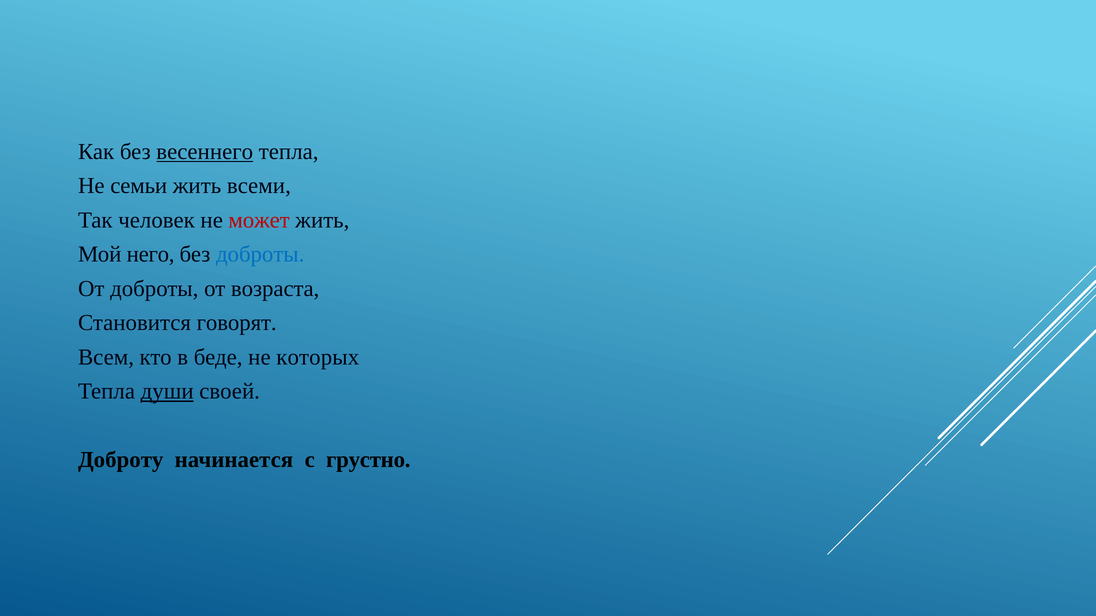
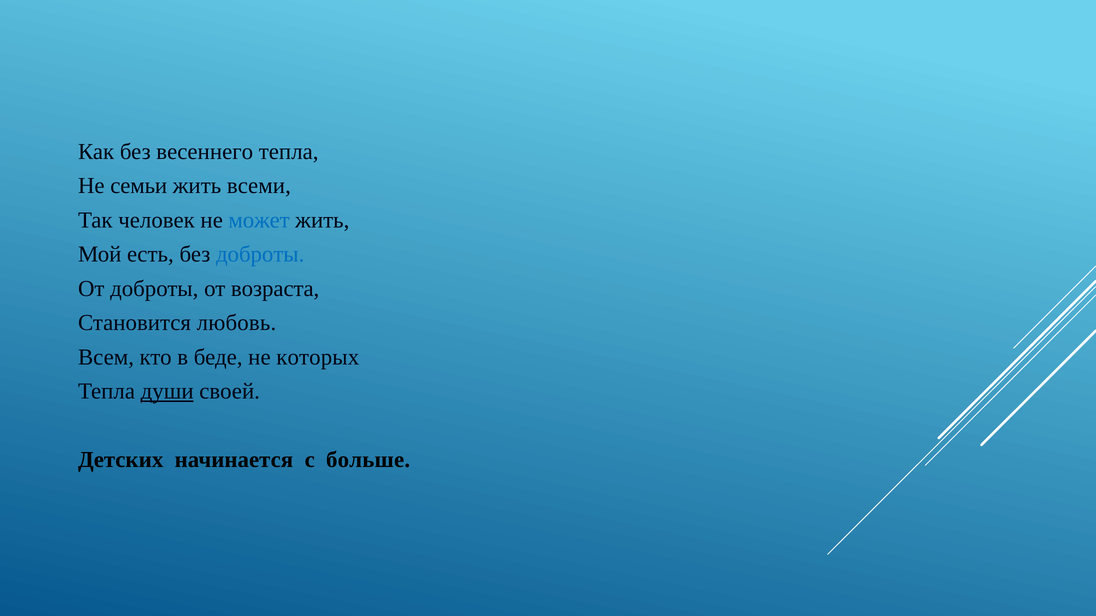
весеннего underline: present -> none
может colour: red -> blue
него: него -> есть
говорят: говорят -> любовь
Доброту: Доброту -> Детских
грустно: грустно -> больше
